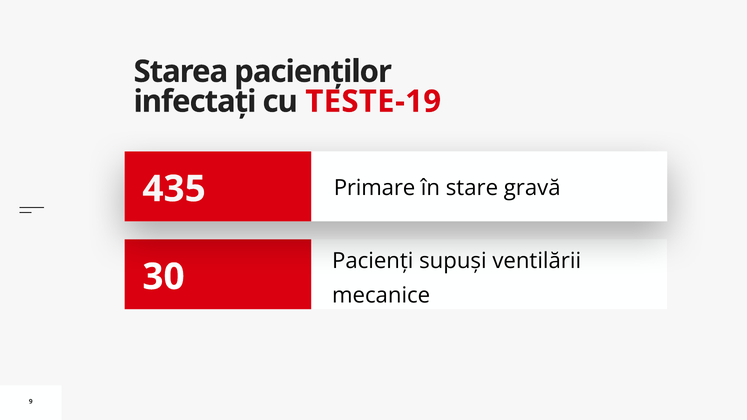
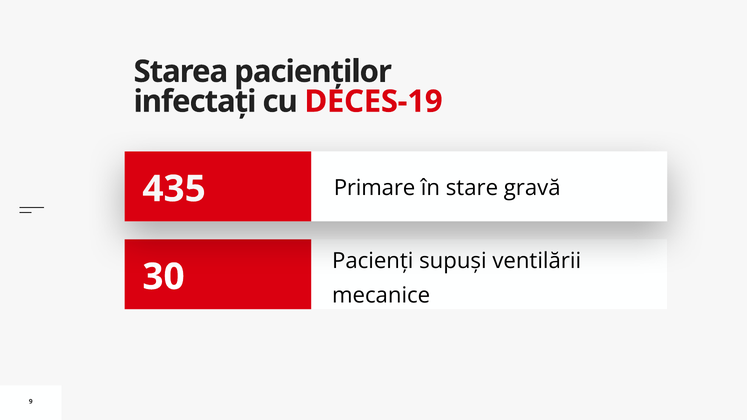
TESTE-19: TESTE-19 -> DECES-19
